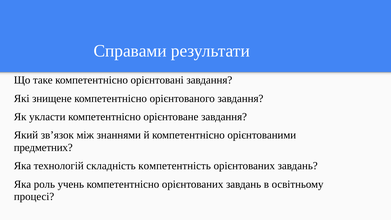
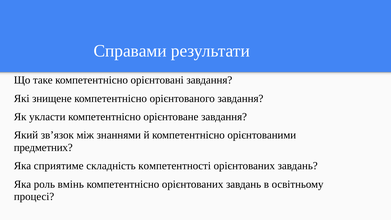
технологій: технологій -> сприятиме
компетентність: компетентність -> компетентності
учень: учень -> вмінь
